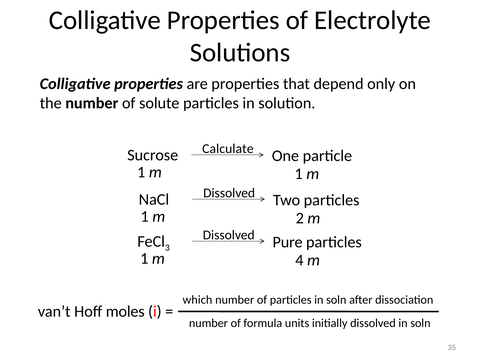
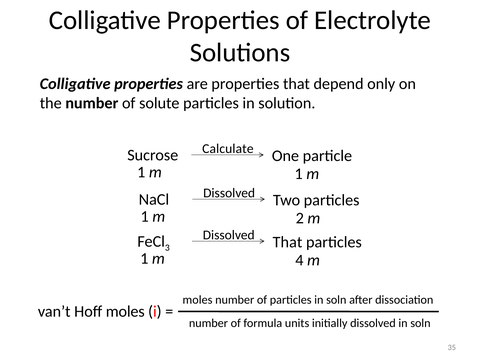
Dissolved Pure: Pure -> That
which at (197, 300): which -> moles
